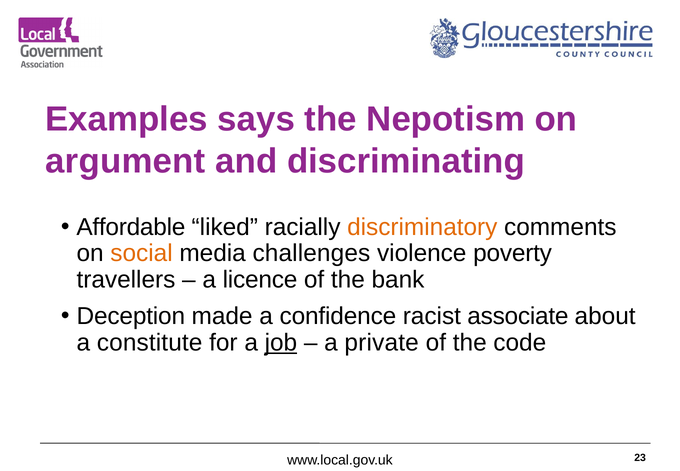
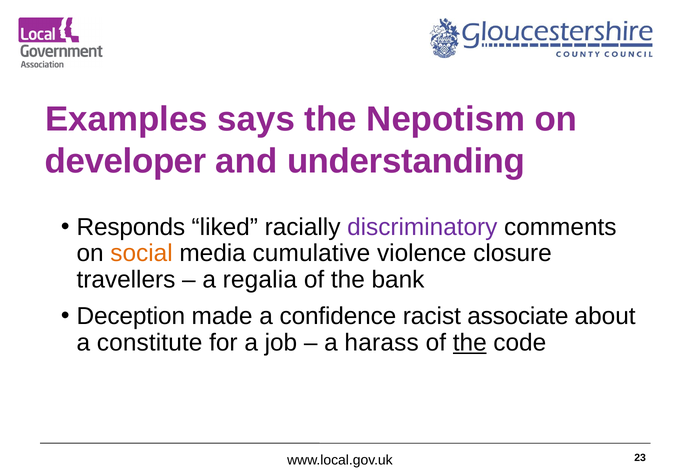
argument: argument -> developer
discriminating: discriminating -> understanding
Affordable: Affordable -> Responds
discriminatory colour: orange -> purple
challenges: challenges -> cumulative
poverty: poverty -> closure
licence: licence -> regalia
job underline: present -> none
private: private -> harass
the at (470, 342) underline: none -> present
